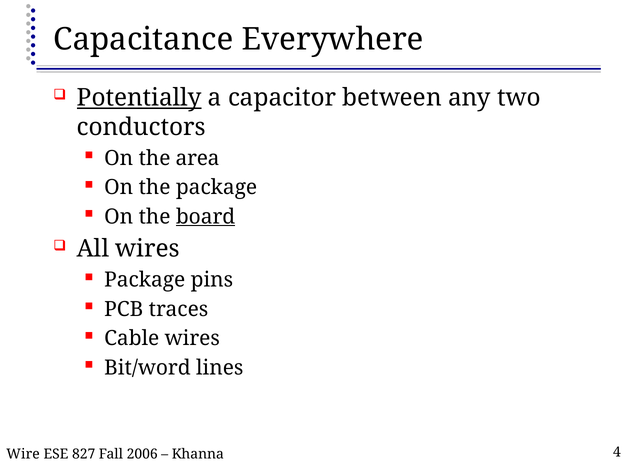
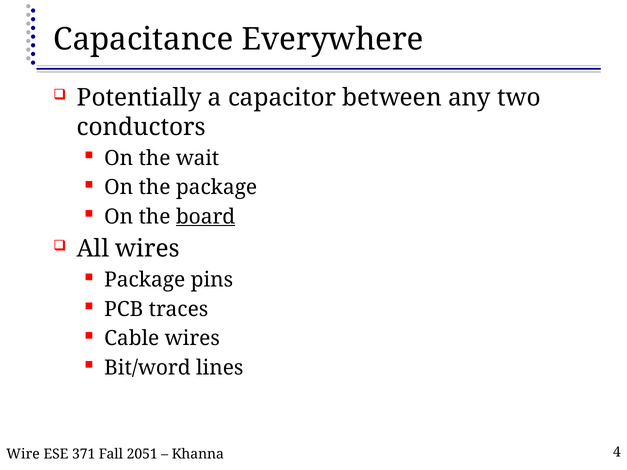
Potentially underline: present -> none
area: area -> wait
827: 827 -> 371
2006: 2006 -> 2051
